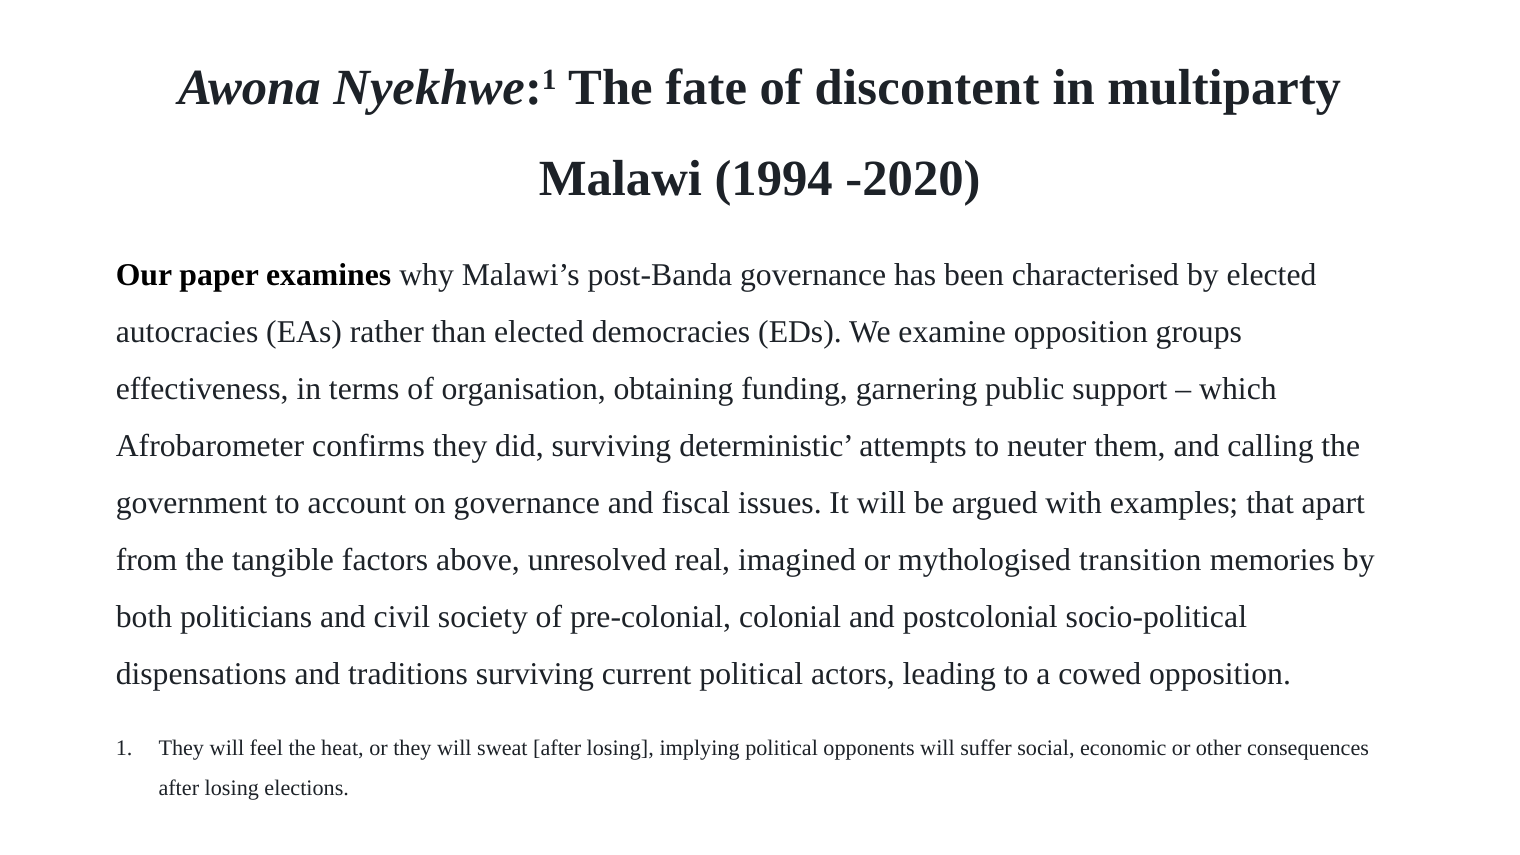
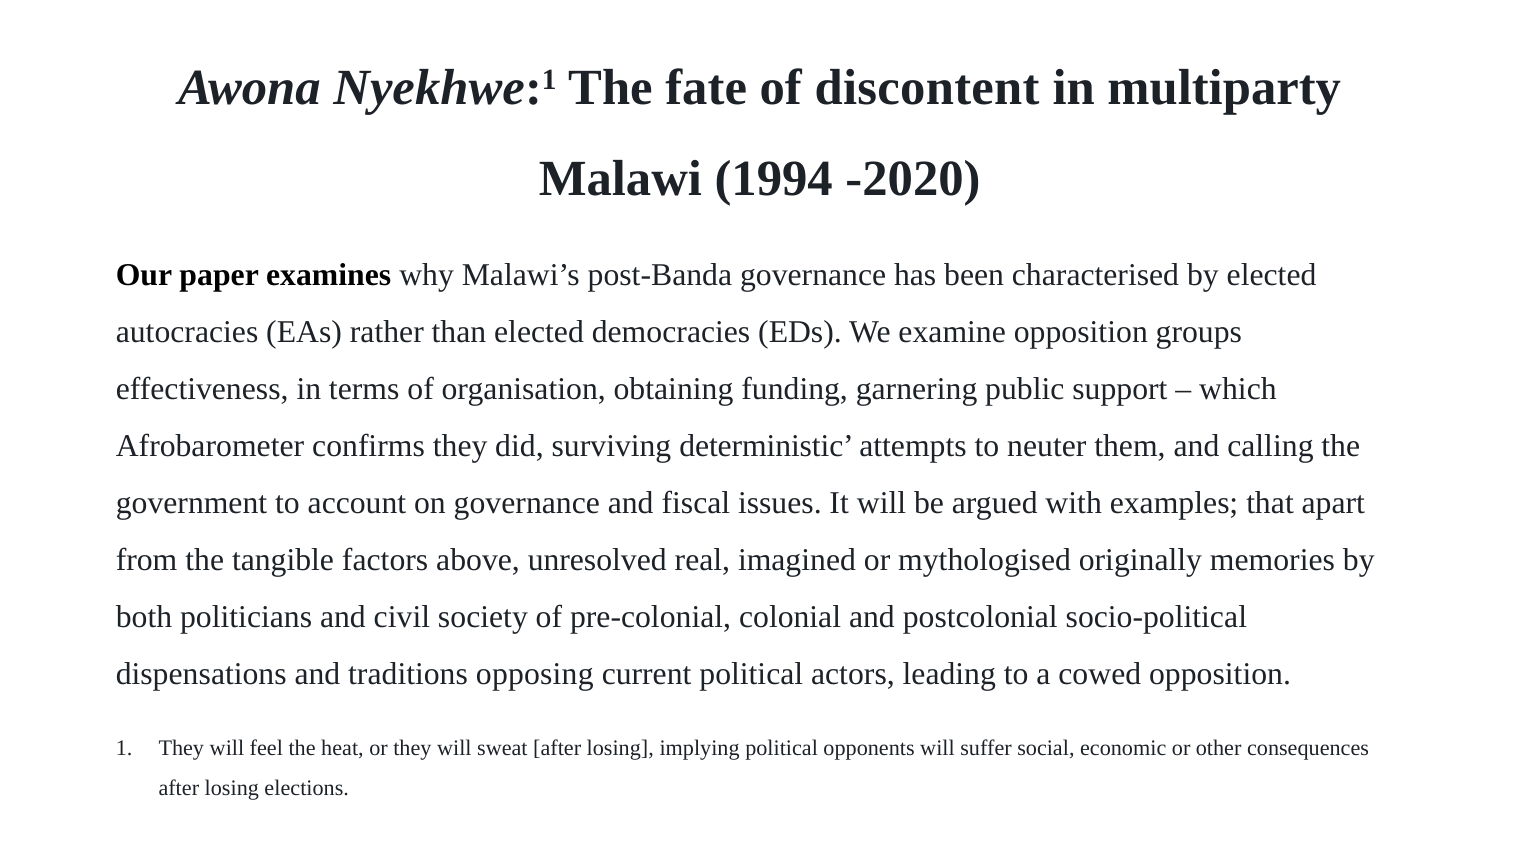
transition: transition -> originally
traditions surviving: surviving -> opposing
